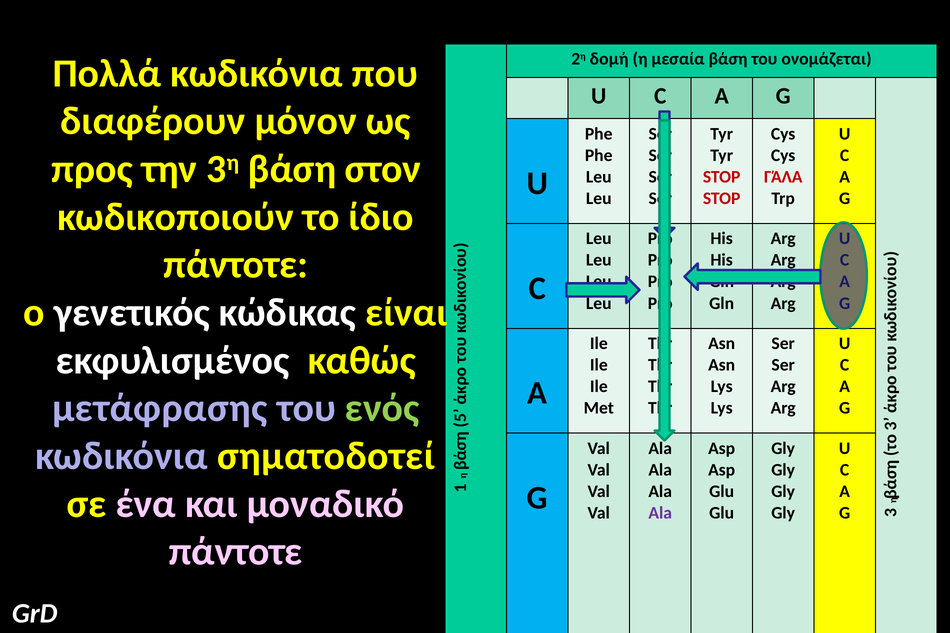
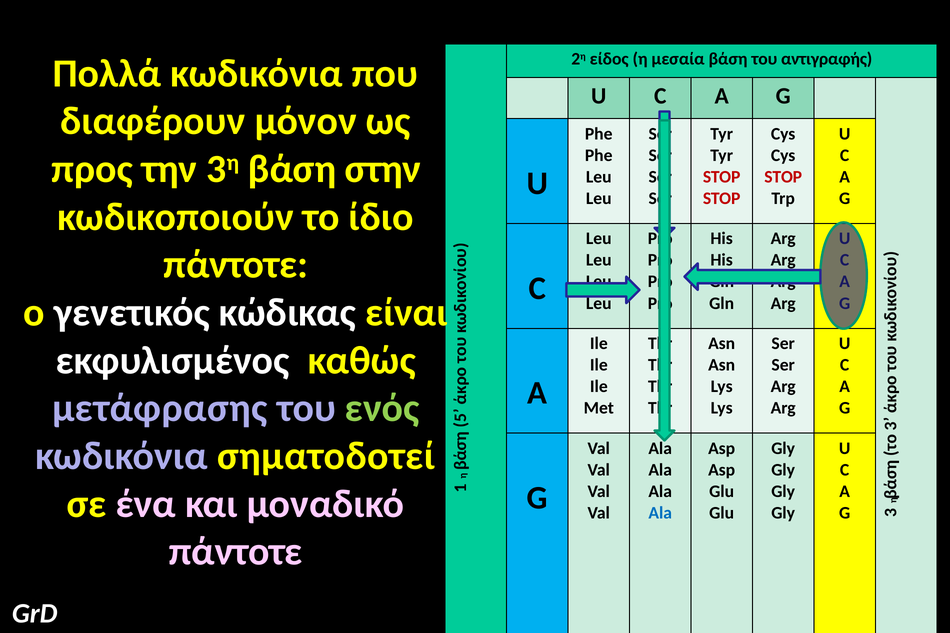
δομή: δομή -> είδος
ονομάζεται: ονομάζεται -> αντιγραφής
στον: στον -> στην
ΓΆΛΑ: ΓΆΛΑ -> SΤΟΡ
Ala at (660, 513) colour: purple -> blue
